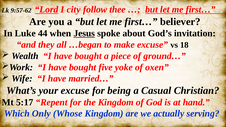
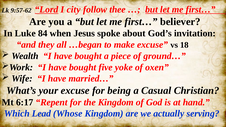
44: 44 -> 84
Jesus underline: present -> none
5:17: 5:17 -> 6:17
Only: Only -> Lead
